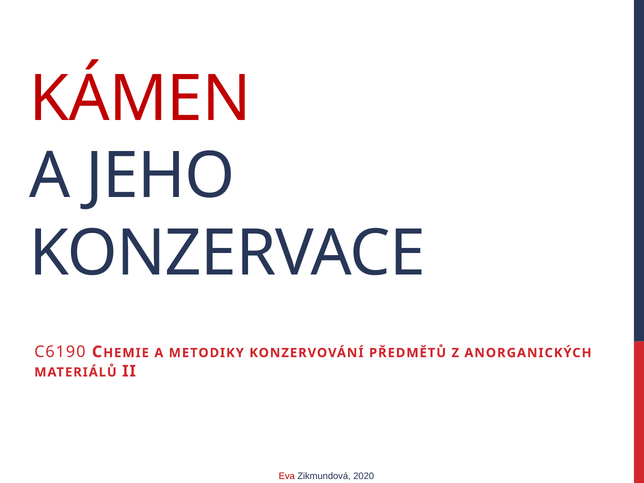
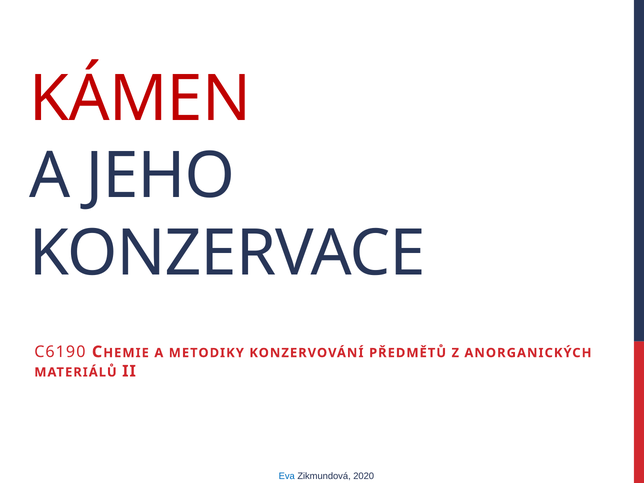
Eva colour: red -> blue
